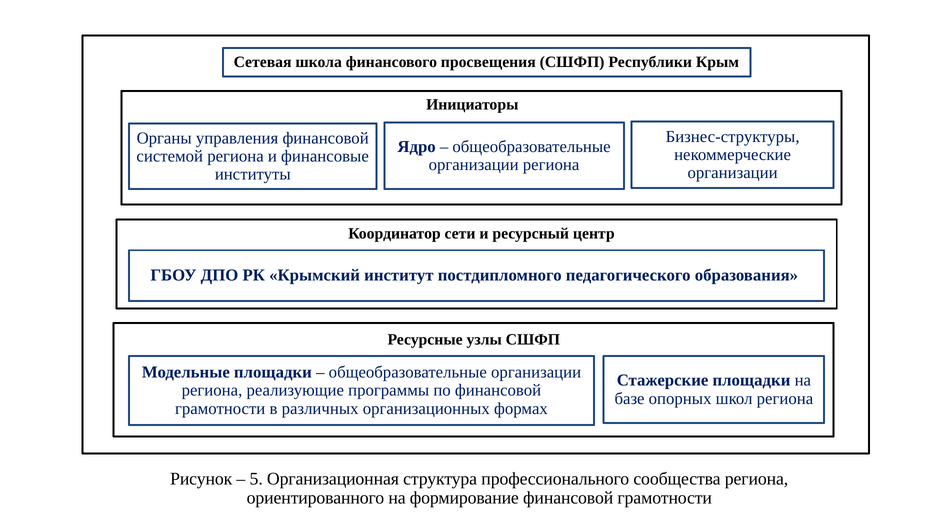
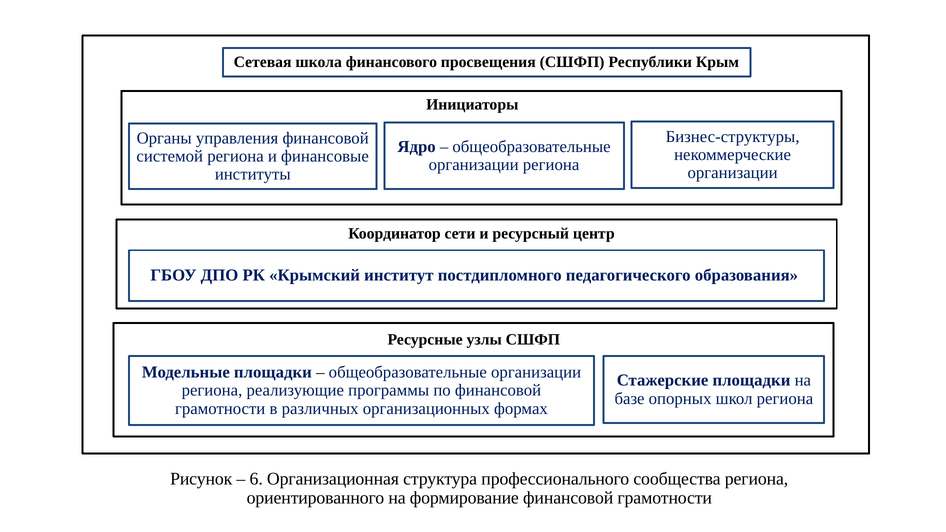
5: 5 -> 6
